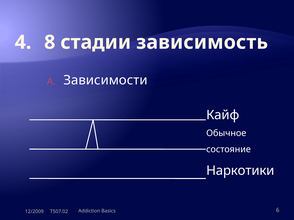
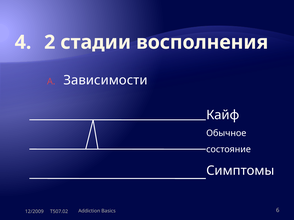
8: 8 -> 2
зависимость: зависимость -> восполнения
Наркотики: Наркотики -> Симптомы
